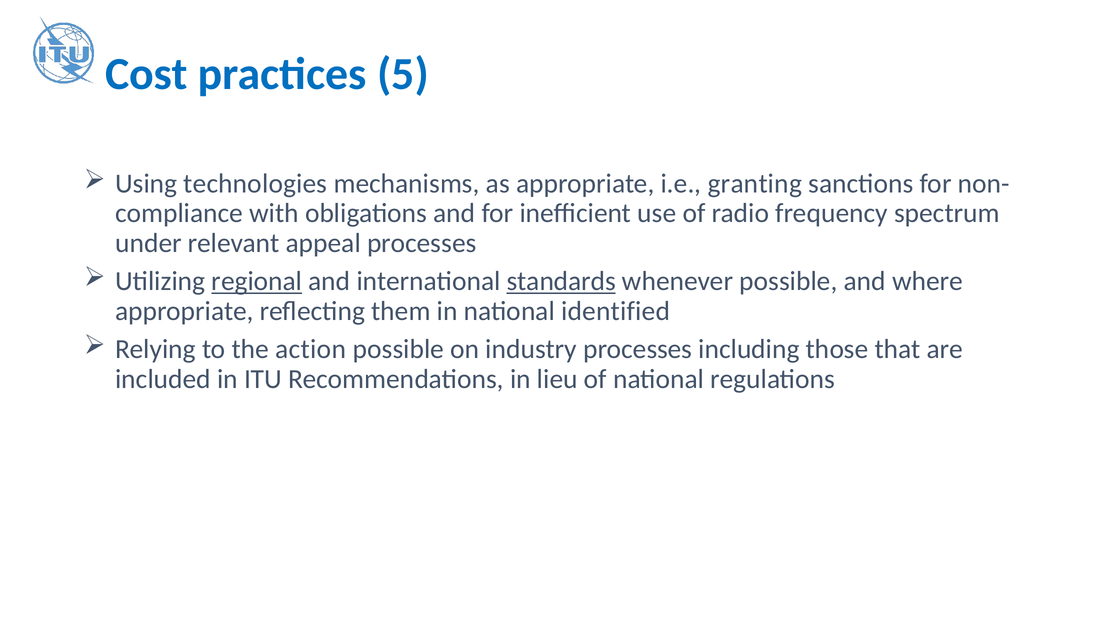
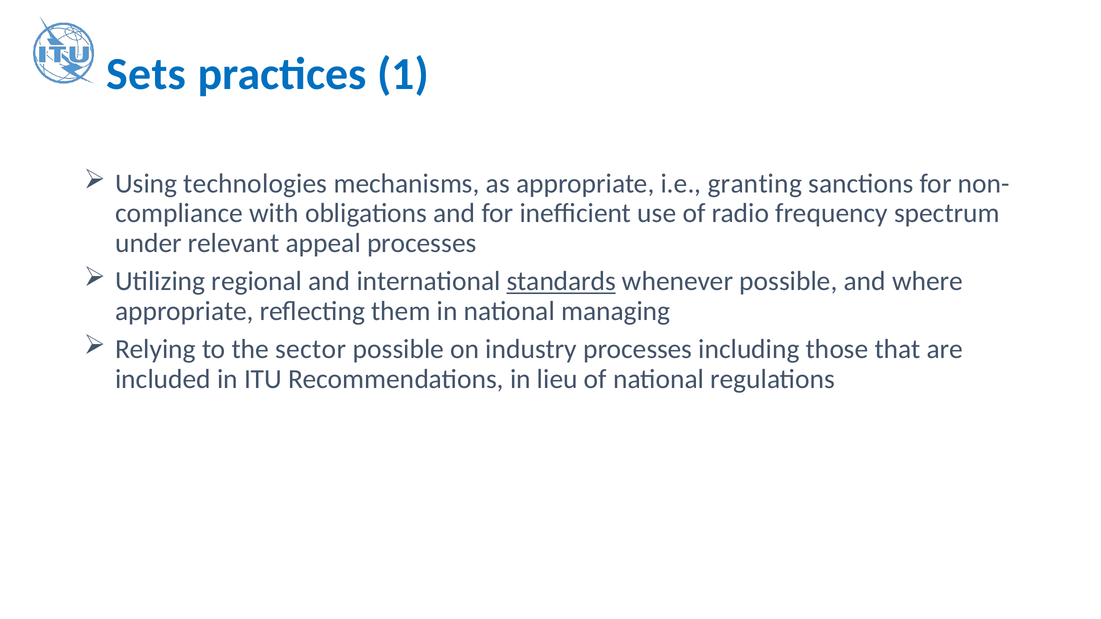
Cost: Cost -> Sets
5: 5 -> 1
regional underline: present -> none
identified: identified -> managing
action: action -> sector
